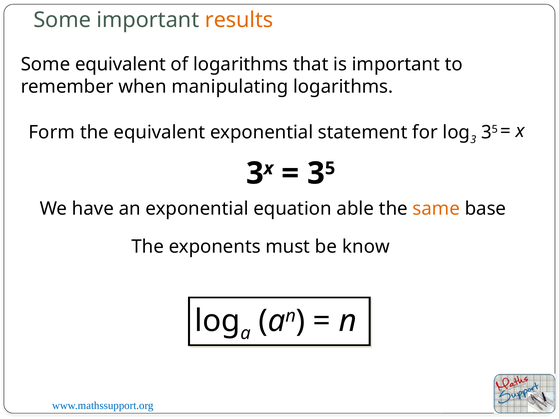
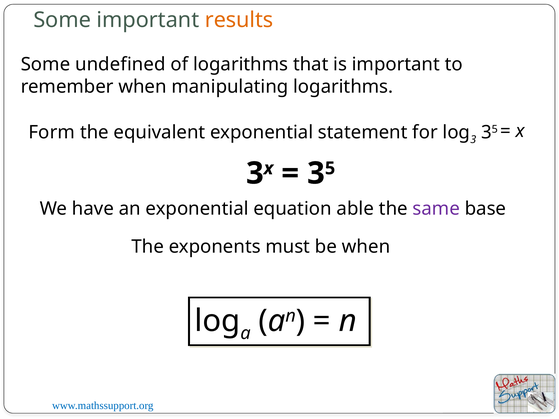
Some equivalent: equivalent -> undefined
same colour: orange -> purple
be know: know -> when
